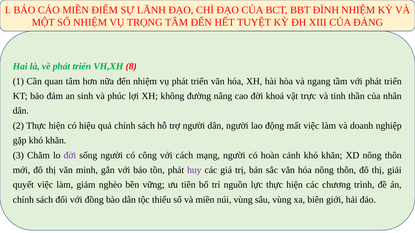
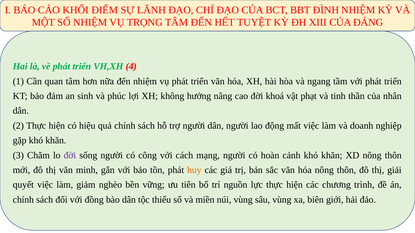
CÁO MIỀN: MIỀN -> KHỐI
8: 8 -> 4
đường: đường -> hưởng
trực: trực -> phạt
huy colour: purple -> orange
